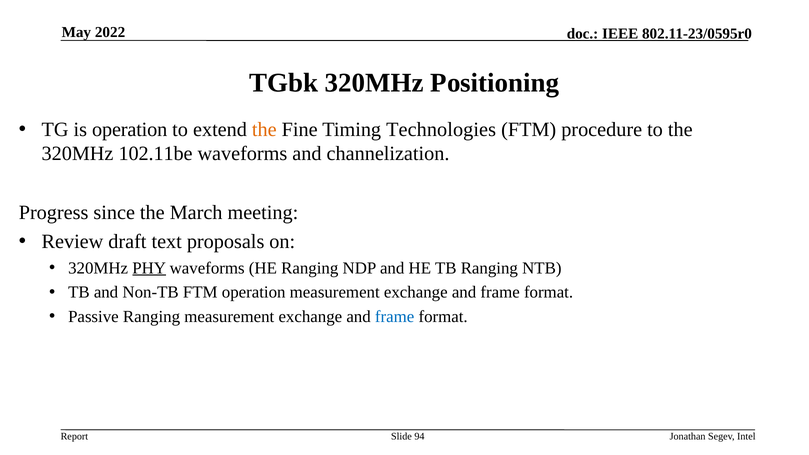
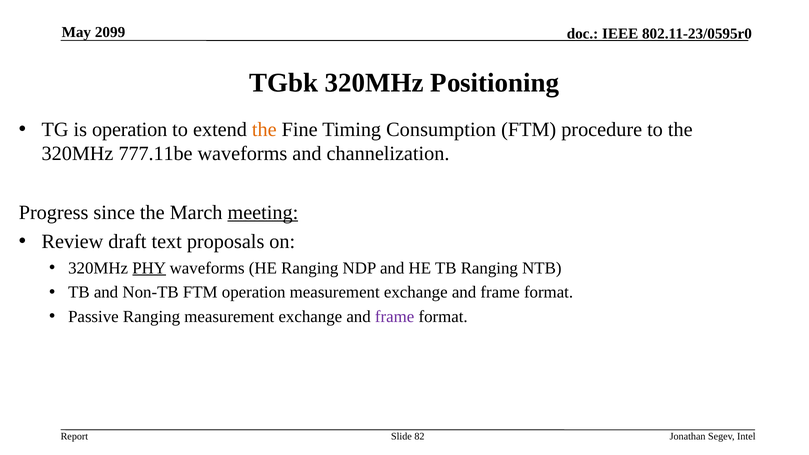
2022: 2022 -> 2099
Technologies: Technologies -> Consumption
102.11be: 102.11be -> 777.11be
meeting underline: none -> present
frame at (395, 317) colour: blue -> purple
94: 94 -> 82
